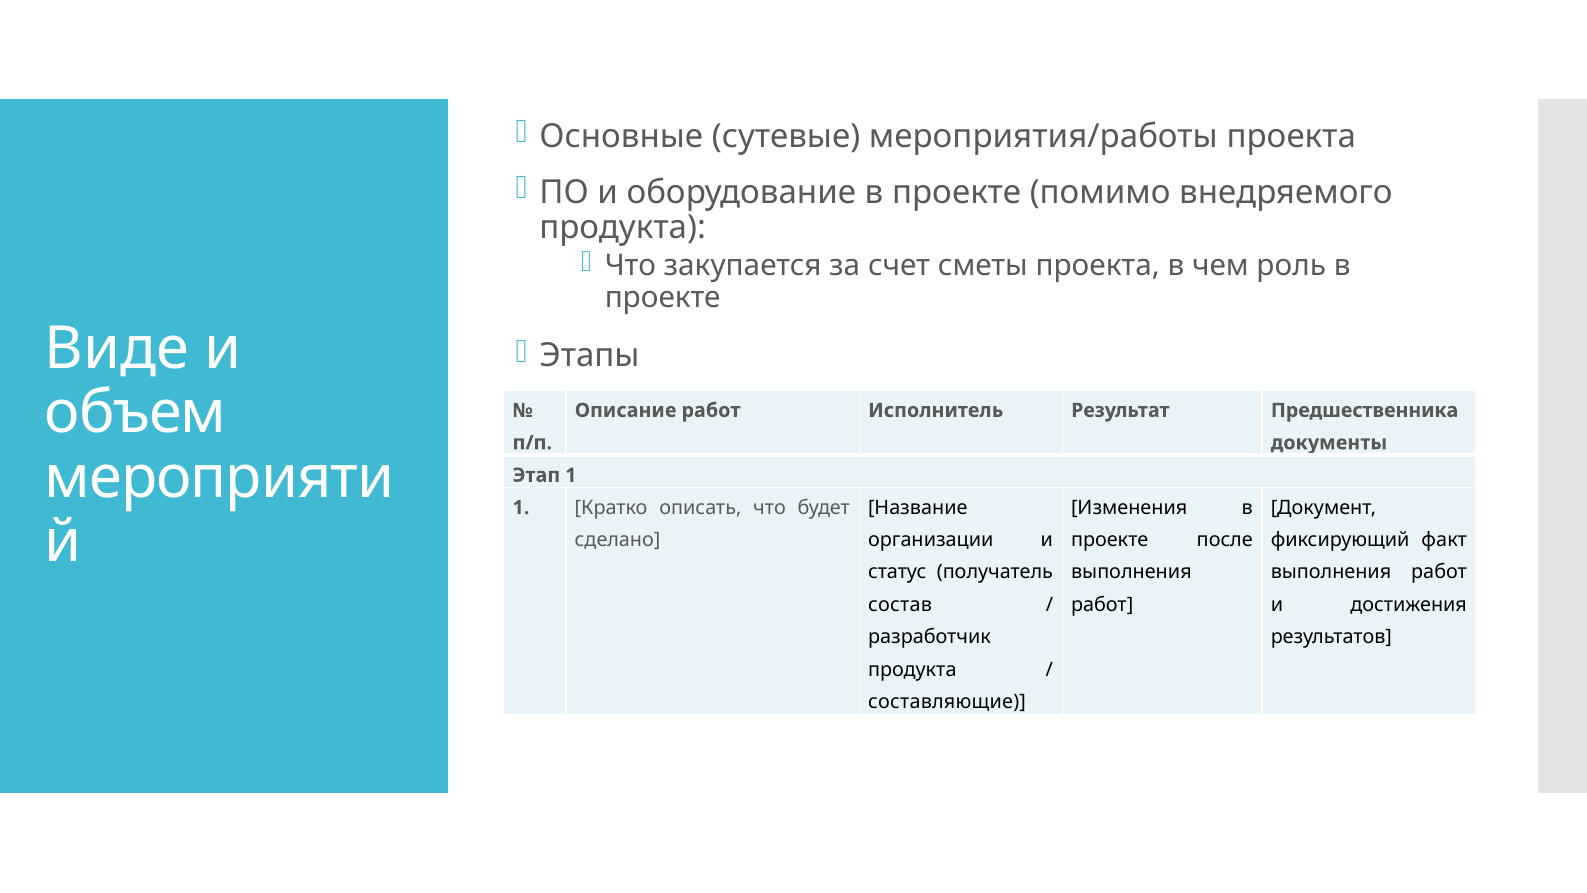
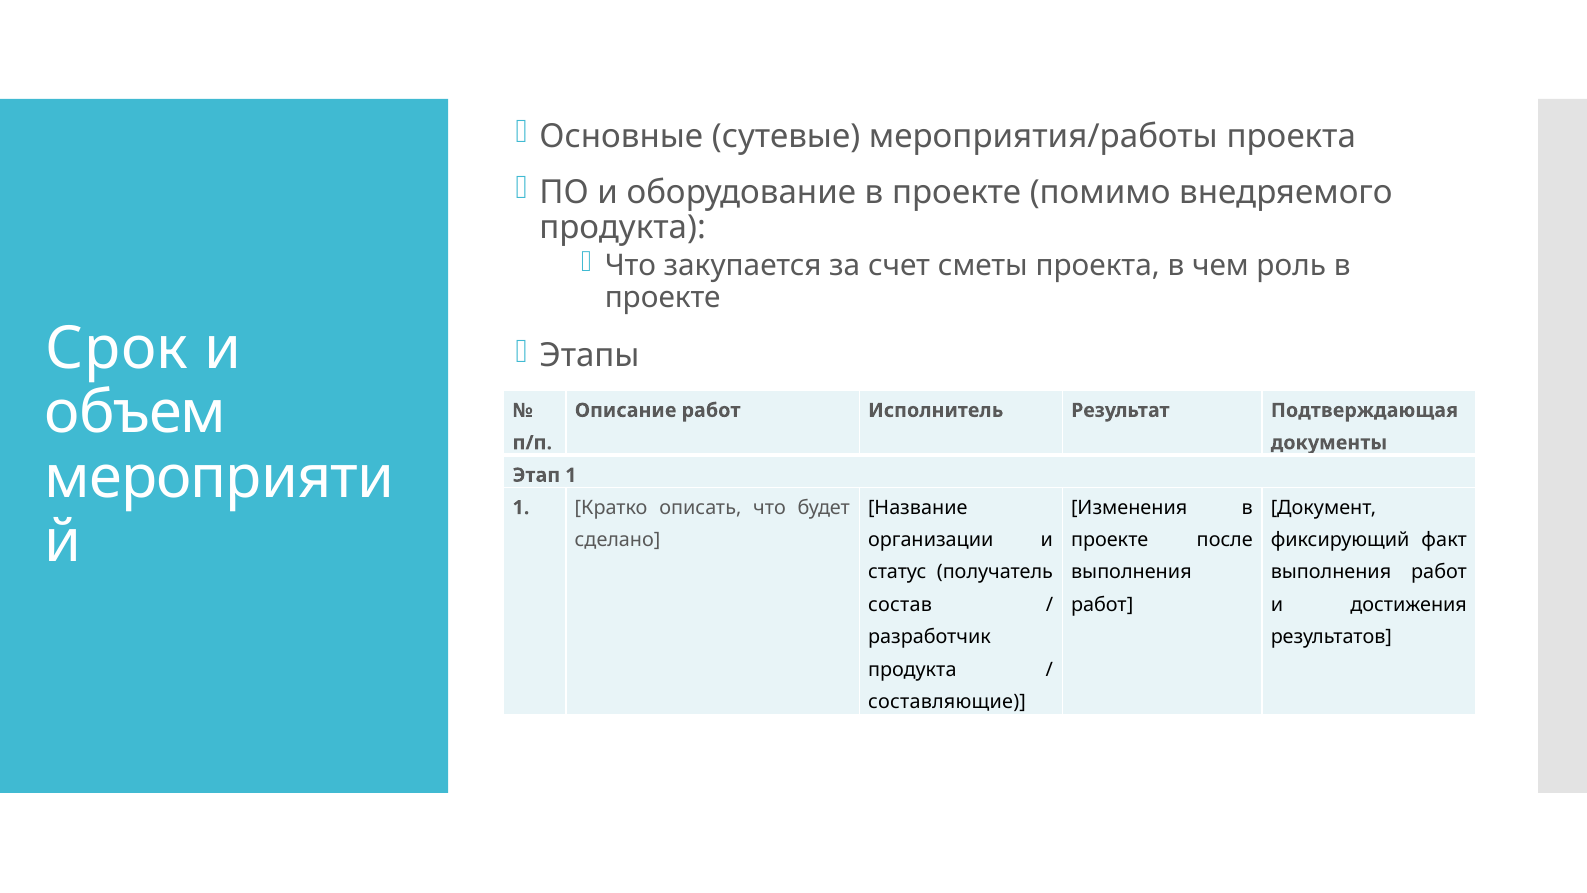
Виде: Виде -> Срок
Предшественника: Предшественника -> Подтверждающая
